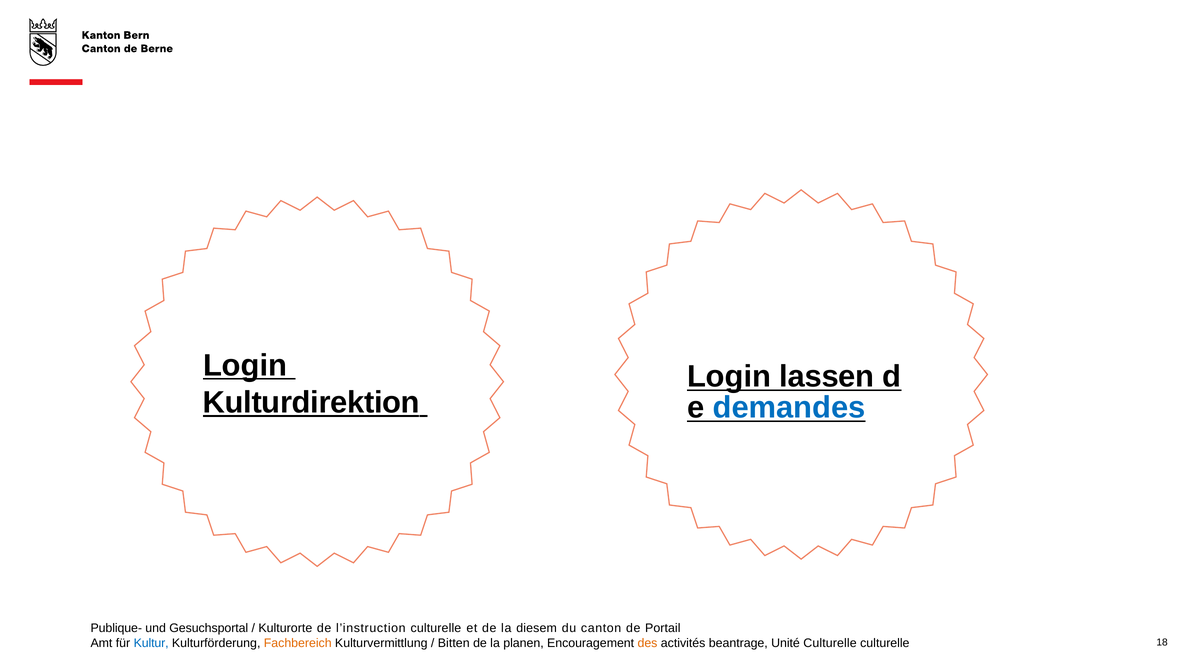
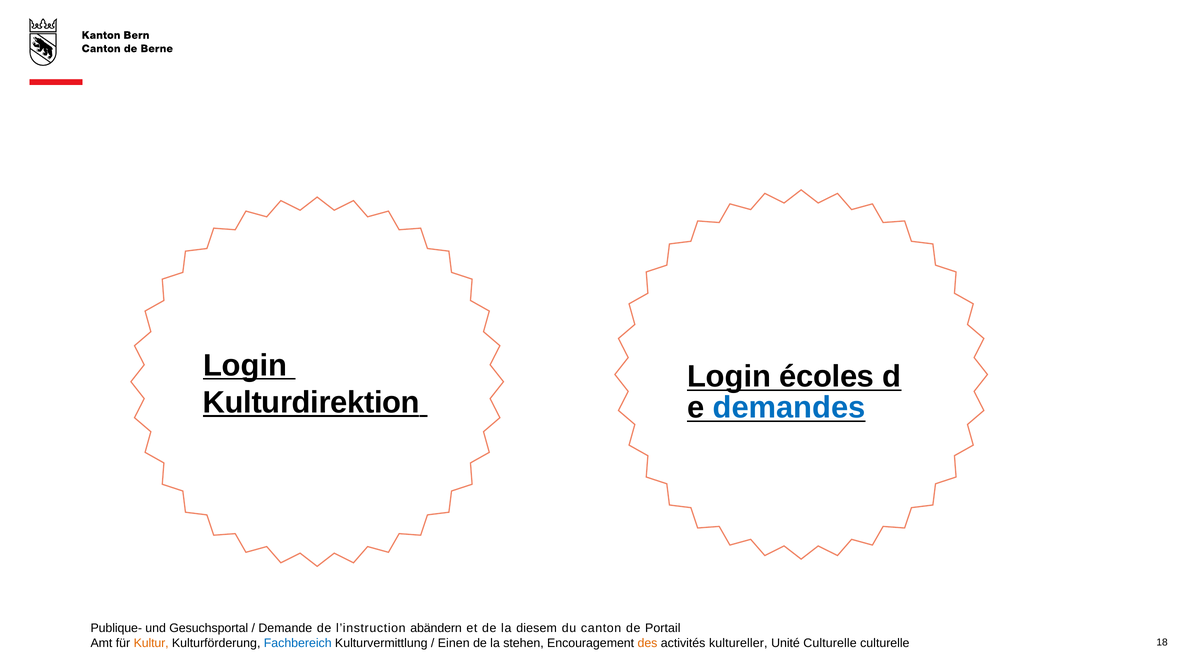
lassen: lassen -> écoles
Kulturorte: Kulturorte -> Demande
l’instruction culturelle: culturelle -> abändern
Kultur colour: blue -> orange
Fachbereich colour: orange -> blue
Bitten: Bitten -> Einen
planen: planen -> stehen
beantrage: beantrage -> kultureller
